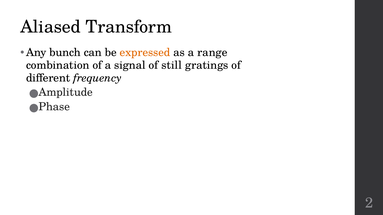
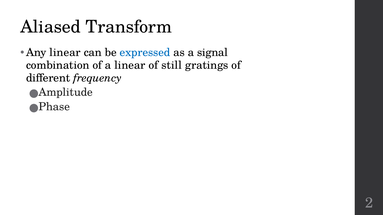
Any bunch: bunch -> linear
expressed colour: orange -> blue
range: range -> signal
a signal: signal -> linear
